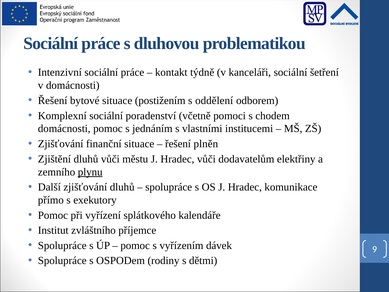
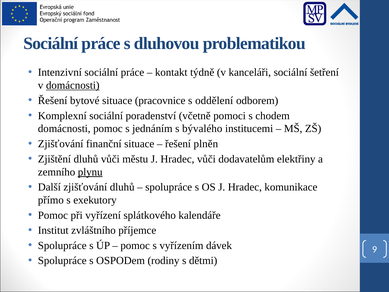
domácnosti at (73, 85) underline: none -> present
postižením: postižením -> pracovnice
vlastními: vlastními -> bývalého
